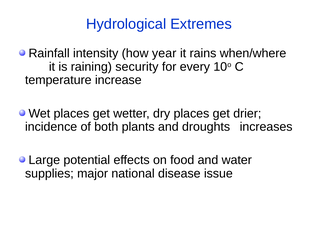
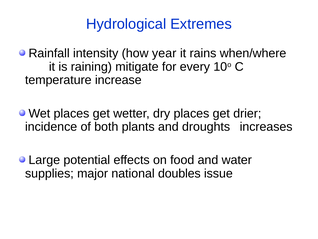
security: security -> mitigate
disease: disease -> doubles
